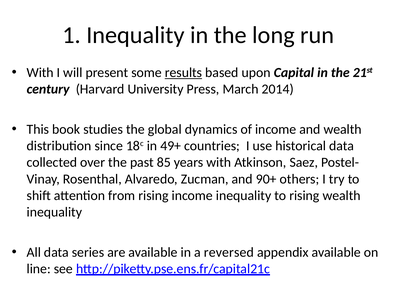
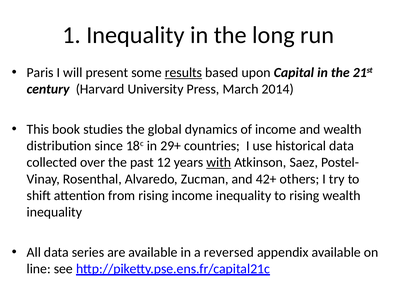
With at (40, 73): With -> Paris
49+: 49+ -> 29+
85: 85 -> 12
with at (219, 162) underline: none -> present
90+: 90+ -> 42+
